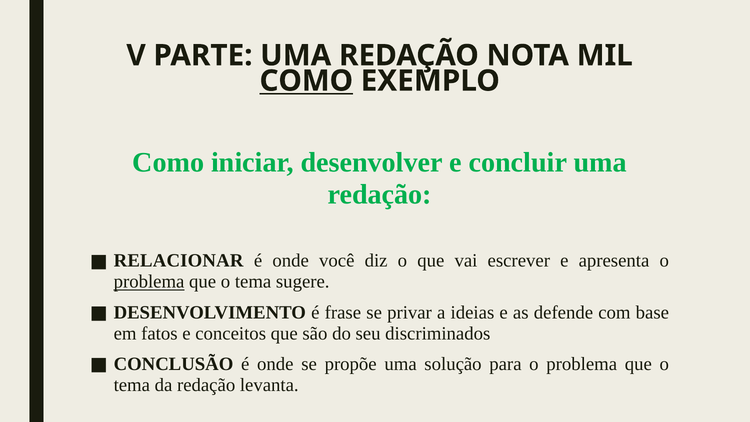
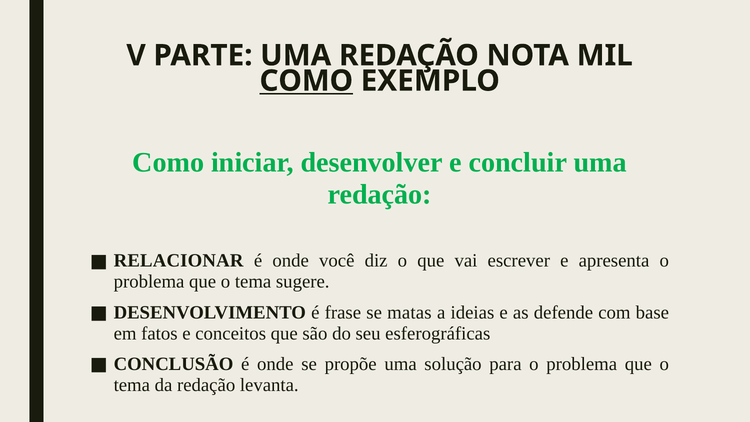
problema at (149, 282) underline: present -> none
privar: privar -> matas
discriminados: discriminados -> esferográficas
